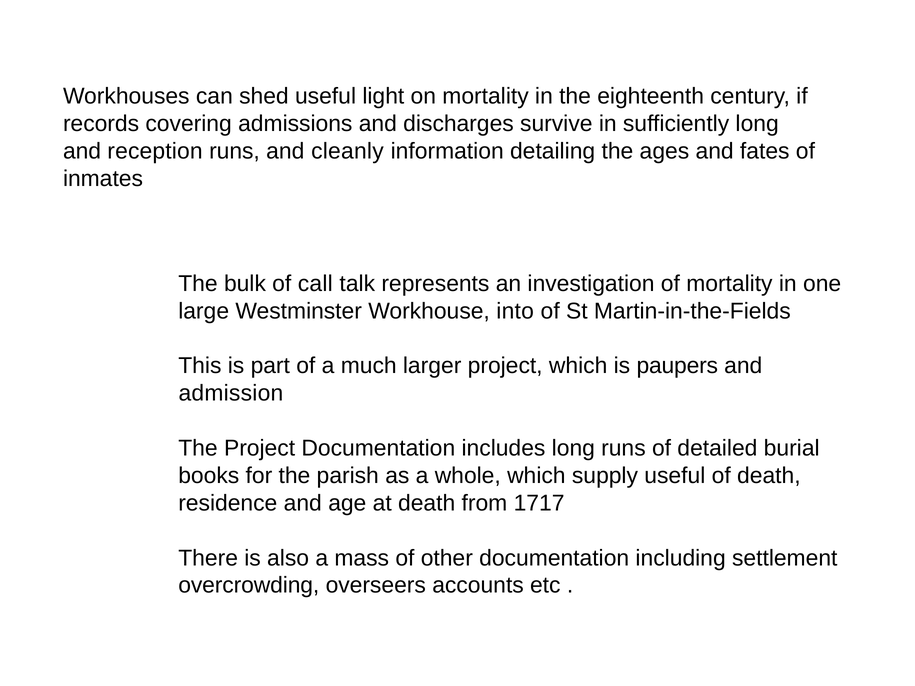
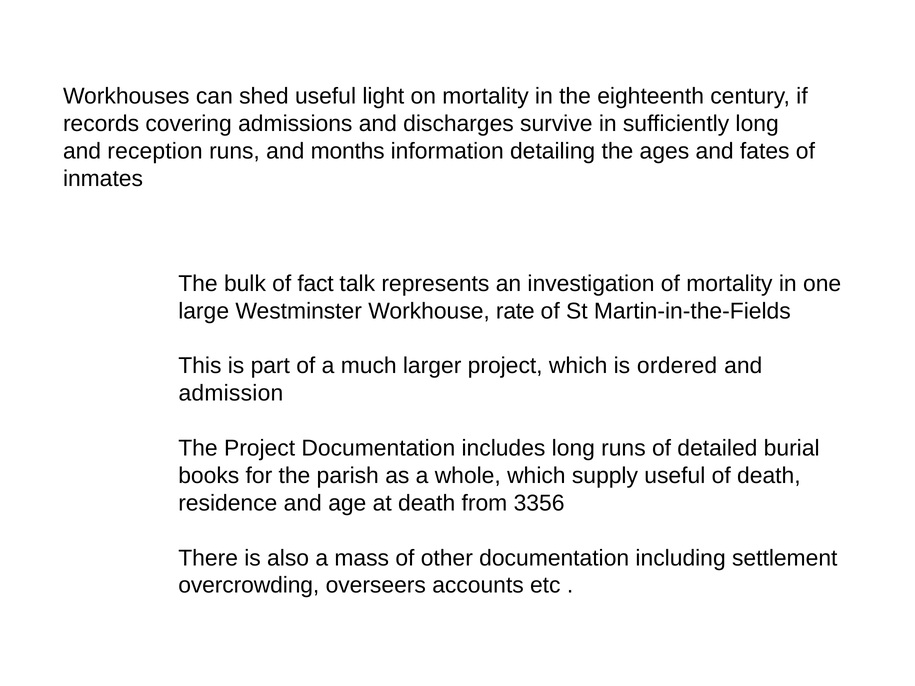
cleanly: cleanly -> months
call: call -> fact
into: into -> rate
paupers: paupers -> ordered
1717: 1717 -> 3356
